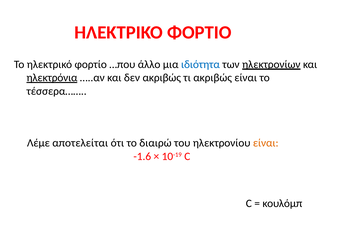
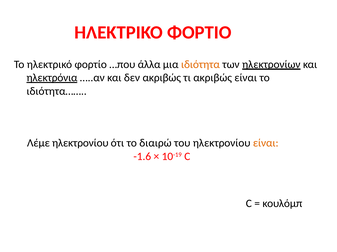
άλλο: άλλο -> άλλα
ιδιότητα colour: blue -> orange
τέσσερα……: τέσσερα…… -> ιδιότητα……
Λέμε αποτελείται: αποτελείται -> ηλεκτρονίου
